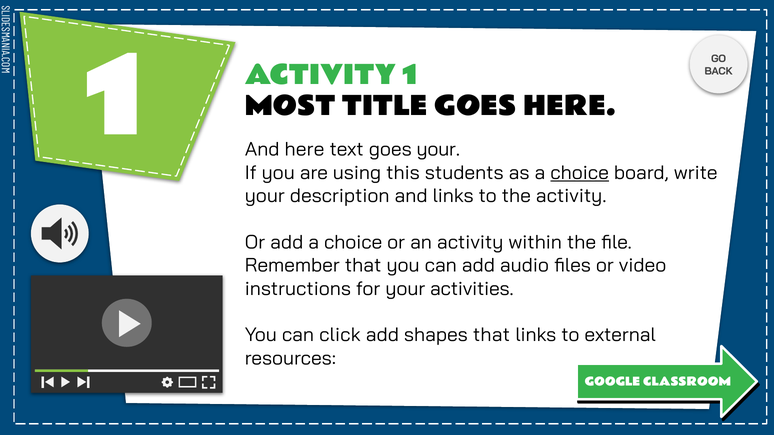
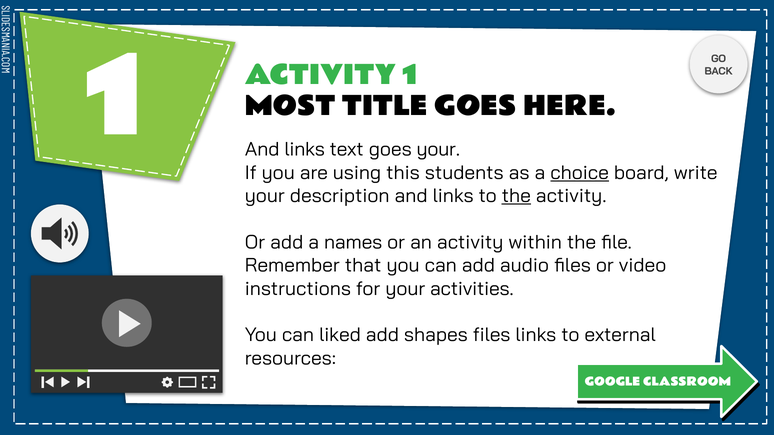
here at (304, 150): here -> links
the at (516, 196) underline: none -> present
add a choice: choice -> names
click: click -> liked
shapes that: that -> files
